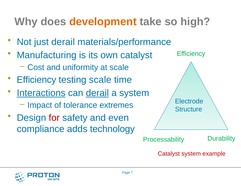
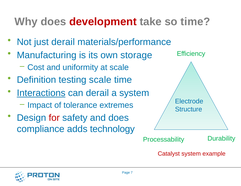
development colour: orange -> red
so high: high -> time
own catalyst: catalyst -> storage
Efficiency at (36, 80): Efficiency -> Definition
derail at (97, 93) underline: present -> none
and even: even -> does
